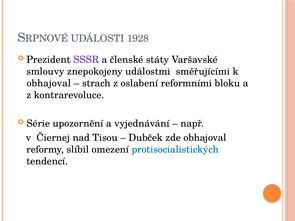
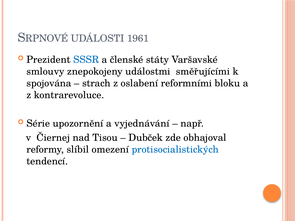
1928: 1928 -> 1961
SSSR colour: purple -> blue
obhajoval at (49, 83): obhajoval -> spojována
